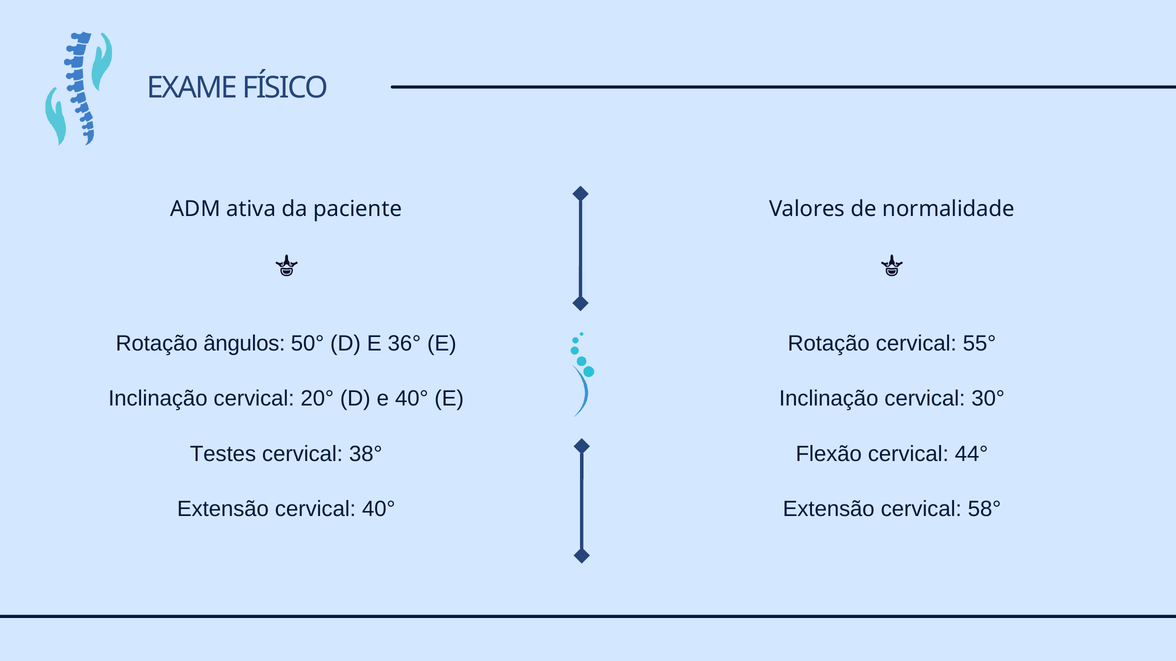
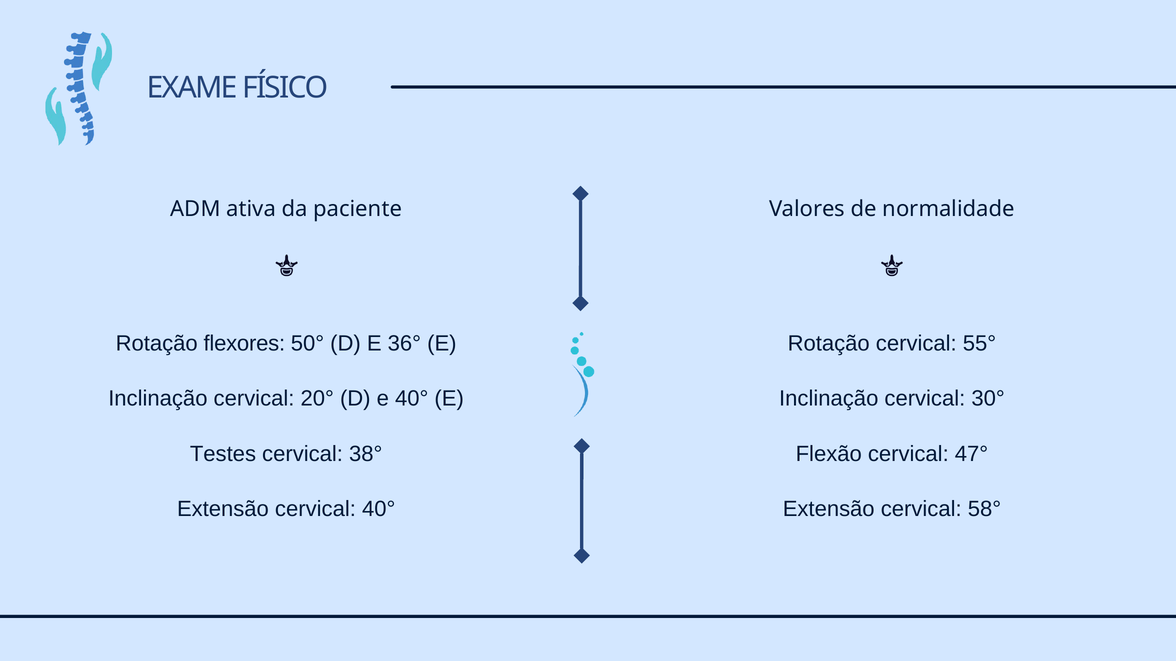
ângulos: ângulos -> flexores
44°: 44° -> 47°
